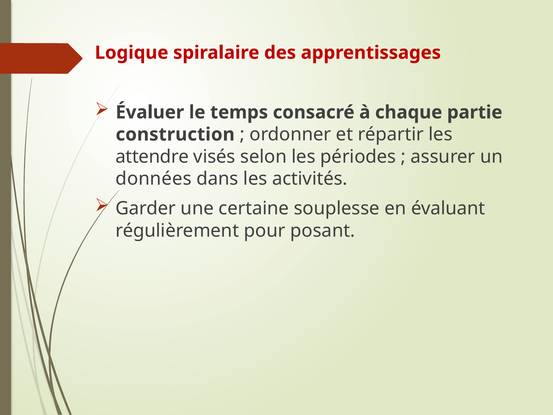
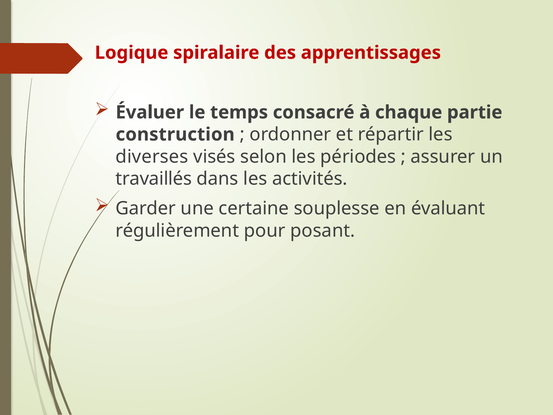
attendre: attendre -> diverses
données: données -> travaillés
